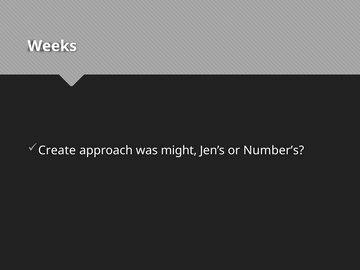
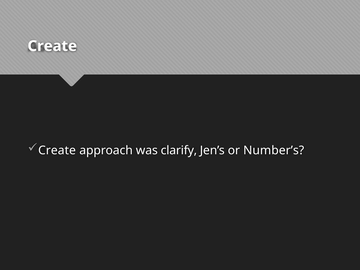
Weeks at (52, 46): Weeks -> Create
might: might -> clarify
